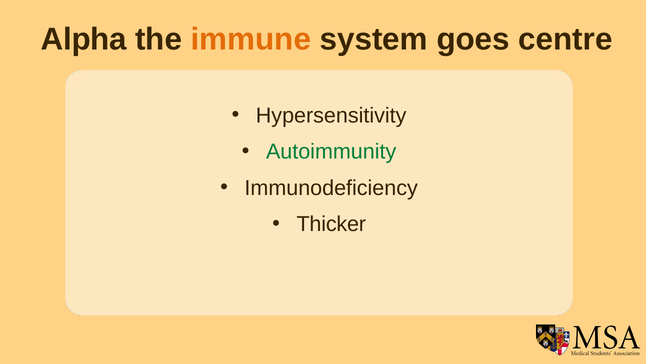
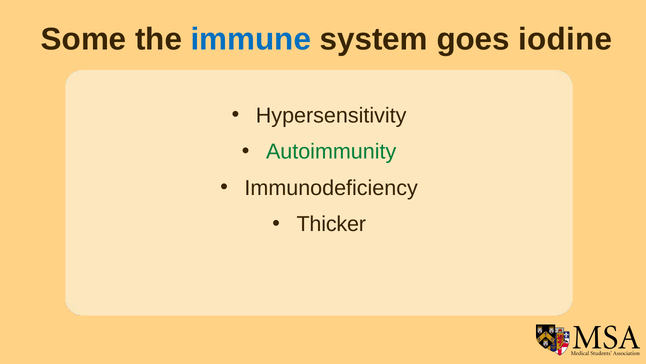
Alpha: Alpha -> Some
immune colour: orange -> blue
centre: centre -> iodine
